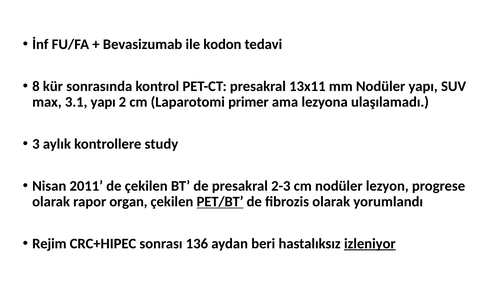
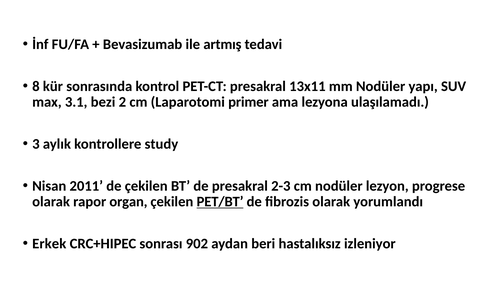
kodon: kodon -> artmış
3.1 yapı: yapı -> bezi
Rejim: Rejim -> Erkek
136: 136 -> 902
izleniyor underline: present -> none
